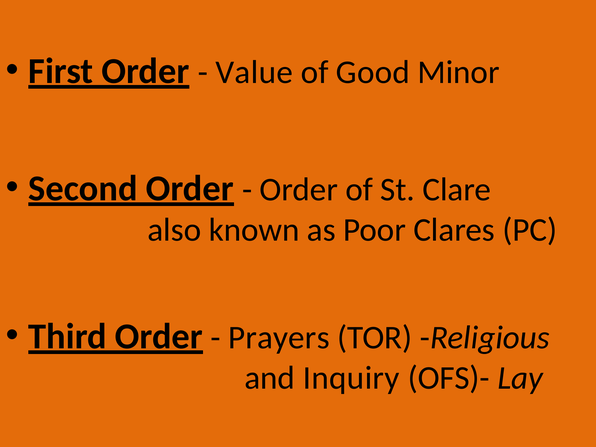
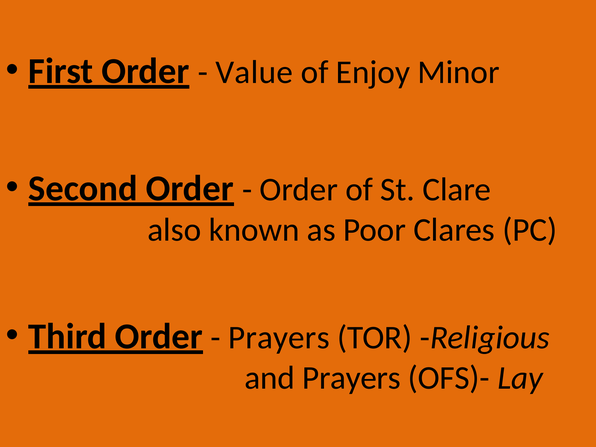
Good: Good -> Enjoy
and Inquiry: Inquiry -> Prayers
